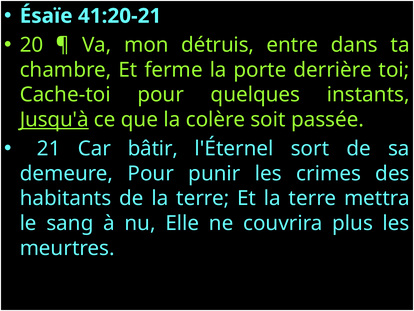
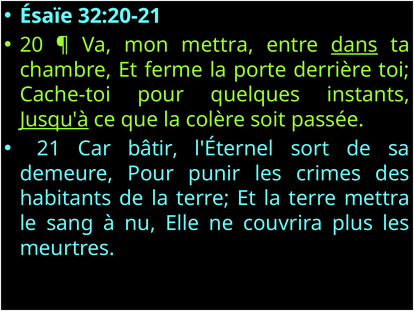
41:20-21: 41:20-21 -> 32:20-21
mon détruis: détruis -> mettra
dans underline: none -> present
